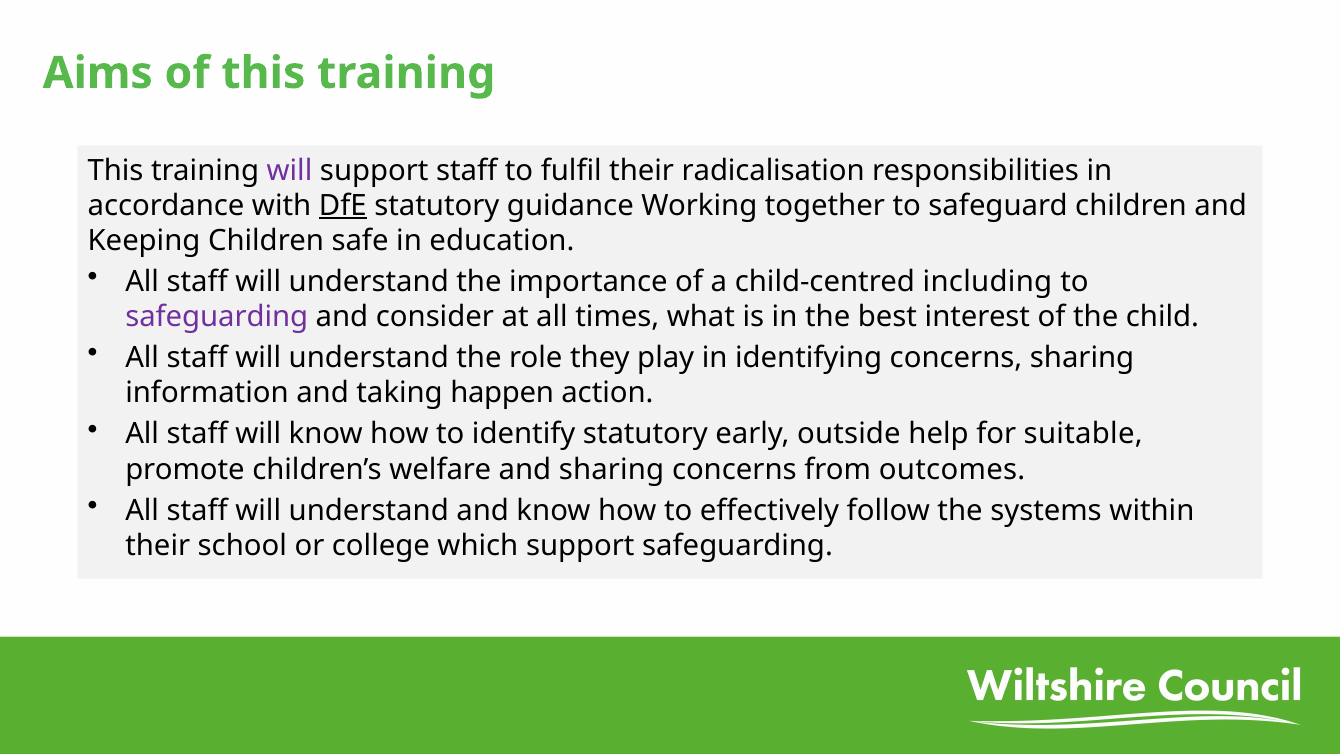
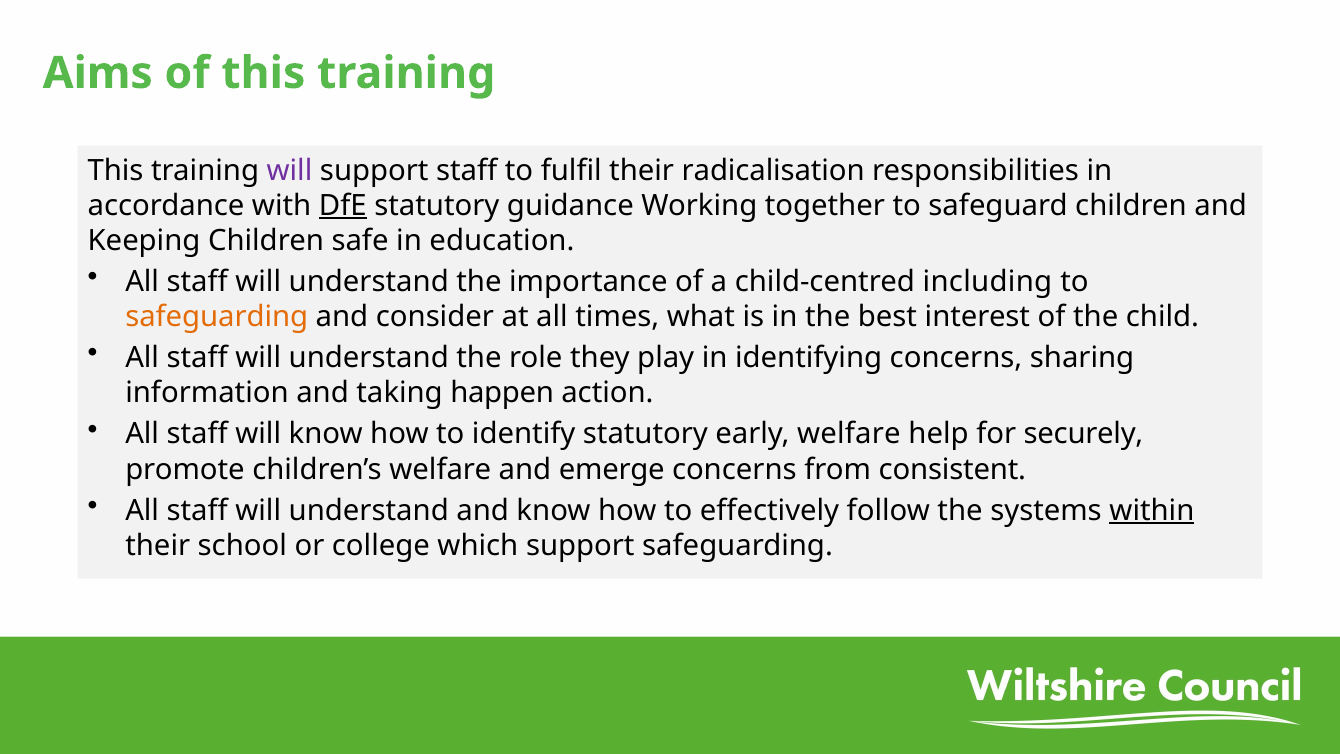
safeguarding at (217, 317) colour: purple -> orange
early outside: outside -> welfare
suitable: suitable -> securely
and sharing: sharing -> emerge
outcomes: outcomes -> consistent
within underline: none -> present
